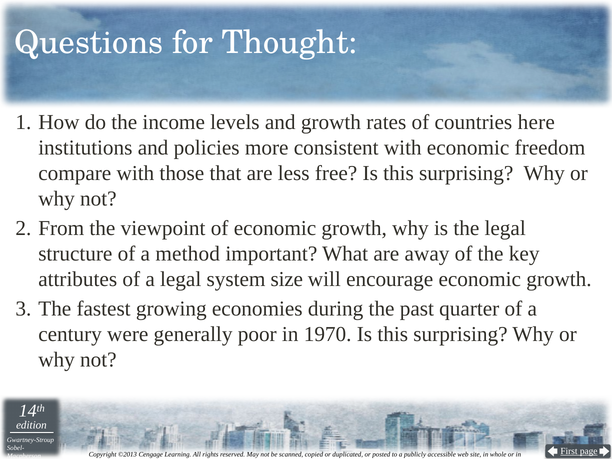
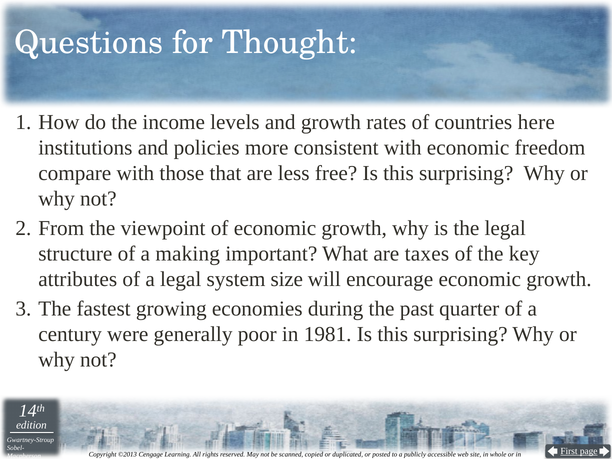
method: method -> making
away: away -> taxes
1970: 1970 -> 1981
